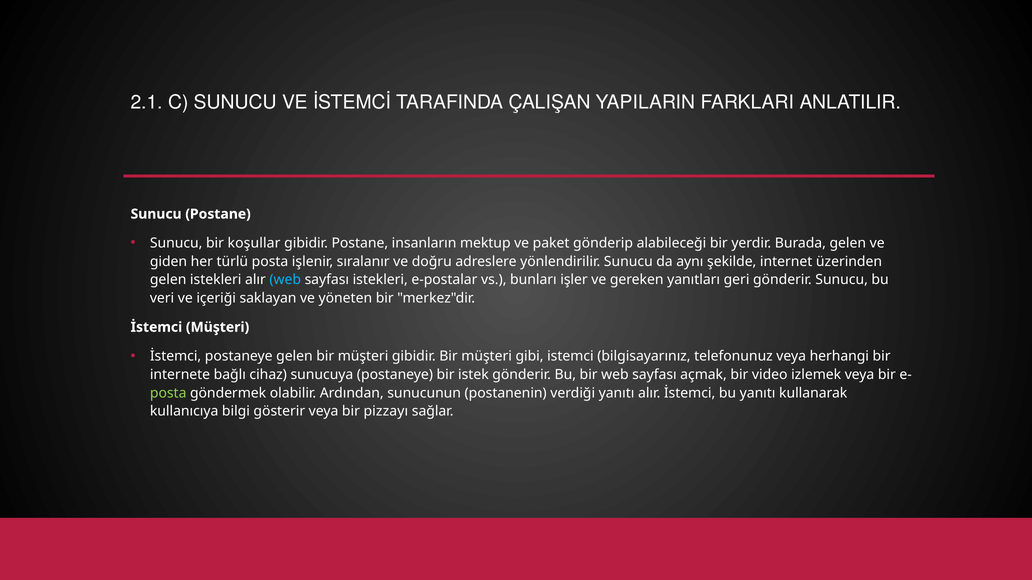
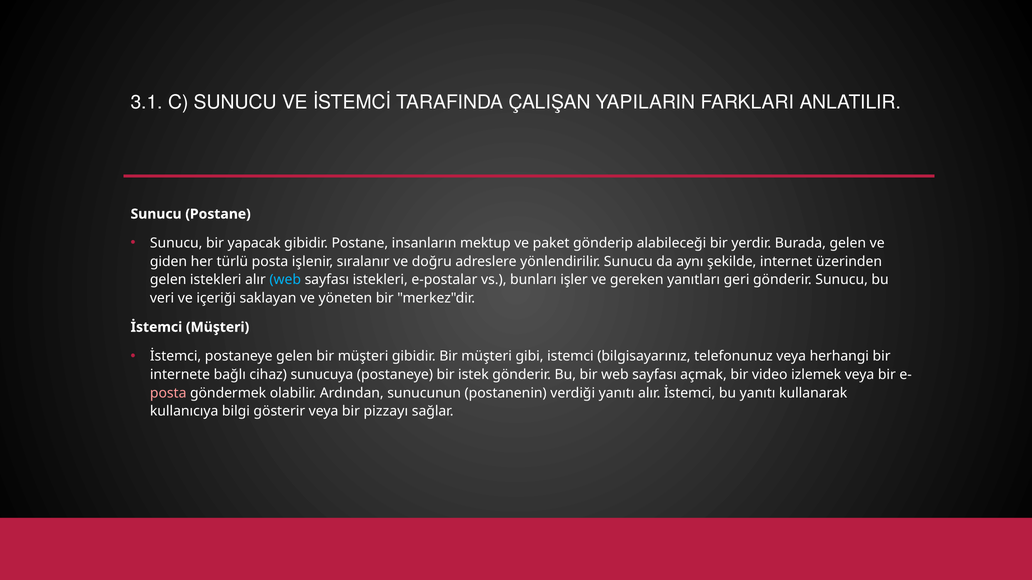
2.1: 2.1 -> 3.1
koşullar: koşullar -> yapacak
posta at (168, 393) colour: light green -> pink
